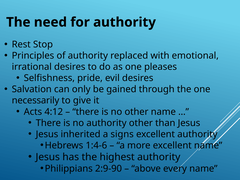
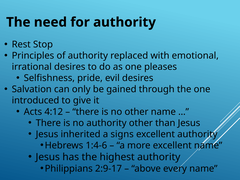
necessarily: necessarily -> introduced
2:9-90: 2:9-90 -> 2:9-17
